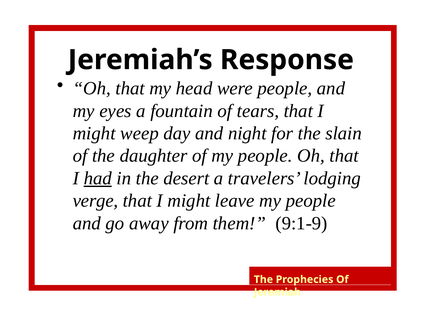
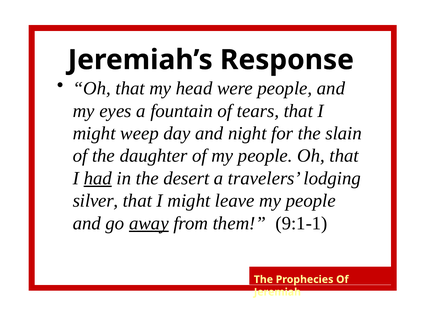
verge: verge -> silver
away underline: none -> present
9:1-9: 9:1-9 -> 9:1-1
